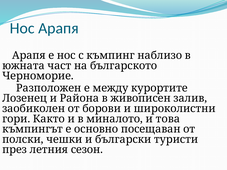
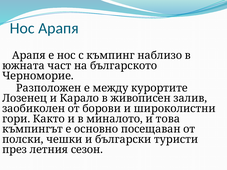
Района: Района -> Карало
